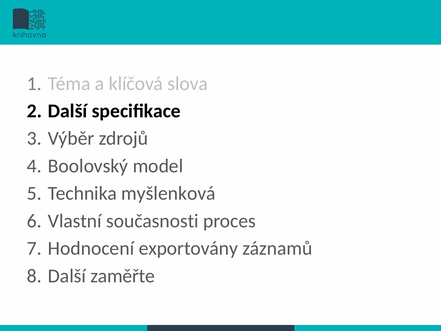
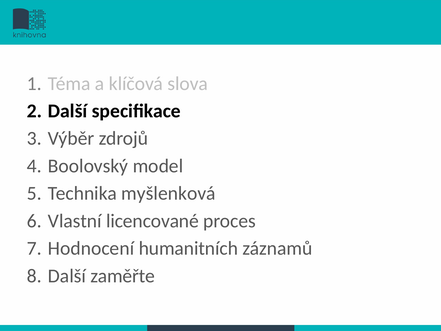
současnosti: současnosti -> licencované
exportovány: exportovány -> humanitních
